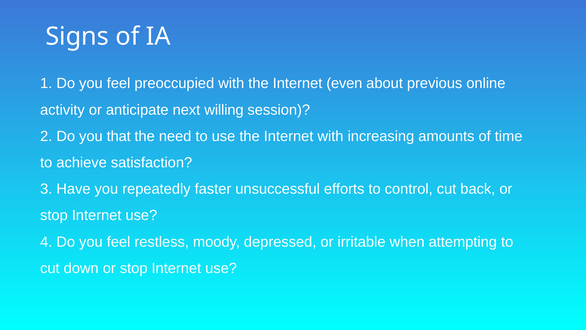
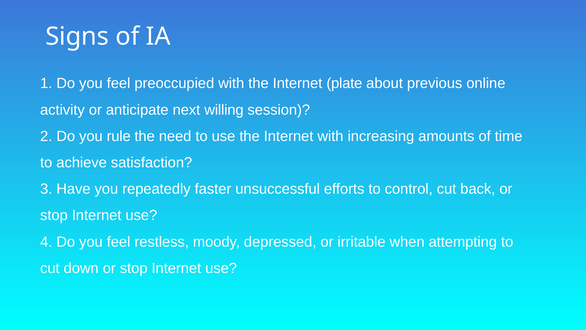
even: even -> plate
that: that -> rule
